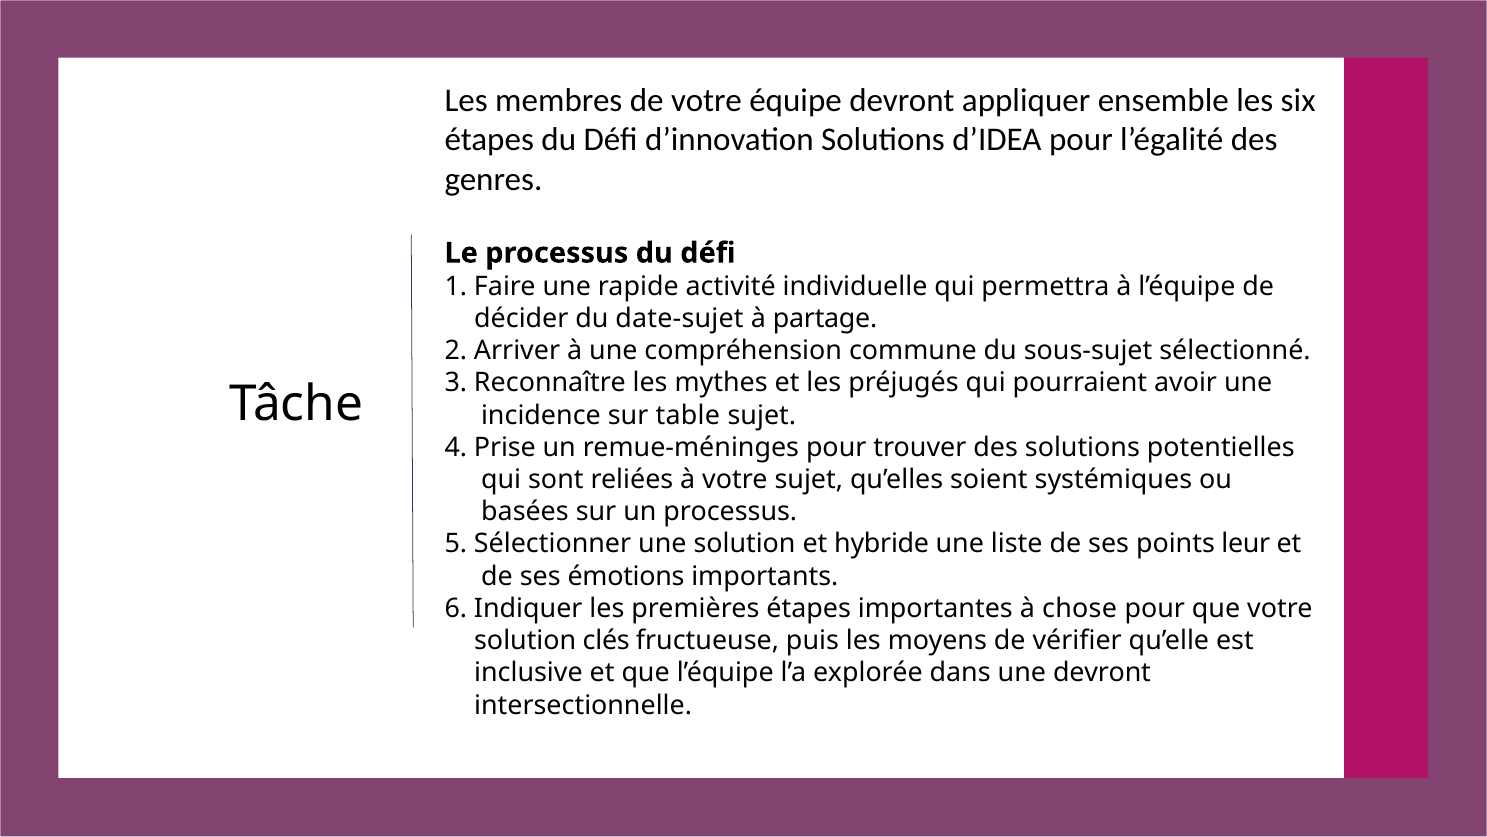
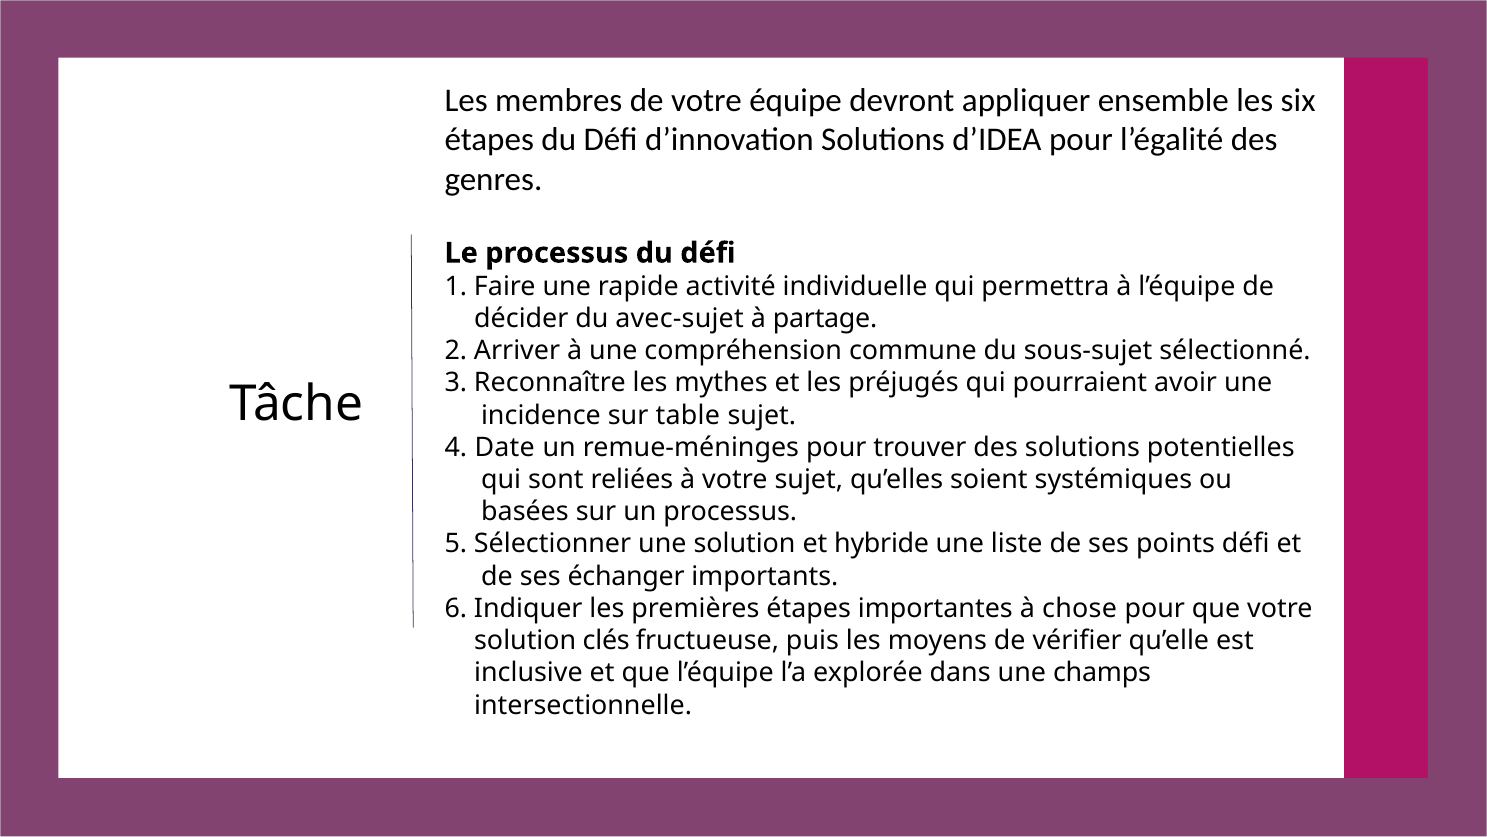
date-sujet: date-sujet -> avec-sujet
Prise: Prise -> Date
points leur: leur -> défi
émotions: émotions -> échanger
une devront: devront -> champs
